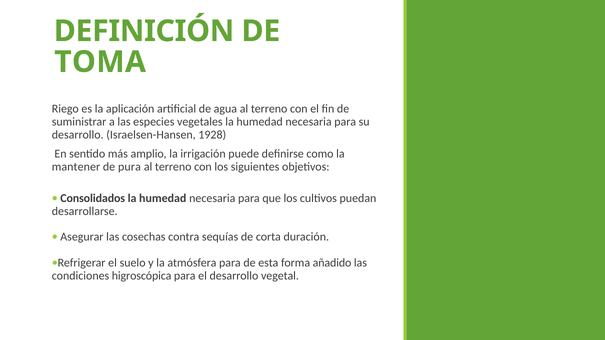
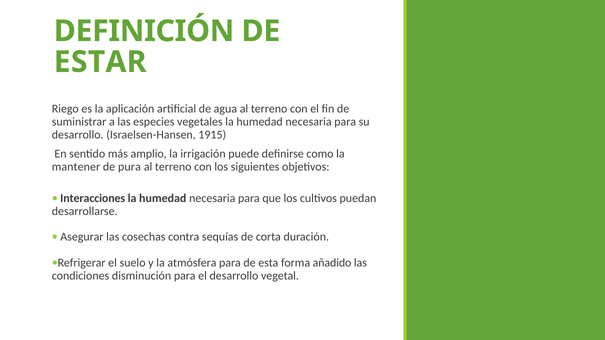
TOMA: TOMA -> ESTAR
1928: 1928 -> 1915
Consolidados: Consolidados -> Interacciones
higroscópica: higroscópica -> disminución
